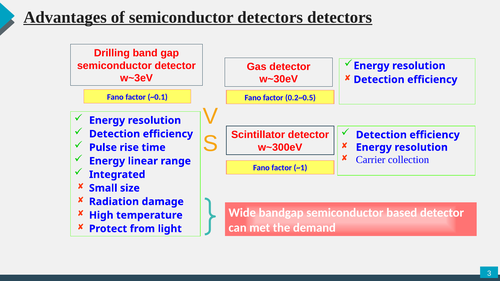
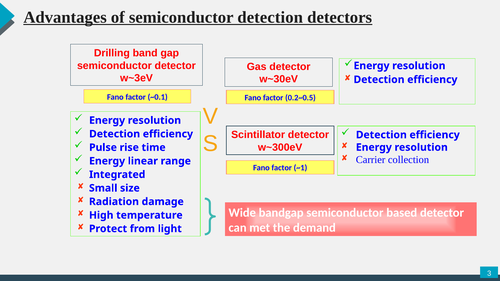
semiconductor detectors: detectors -> detection
